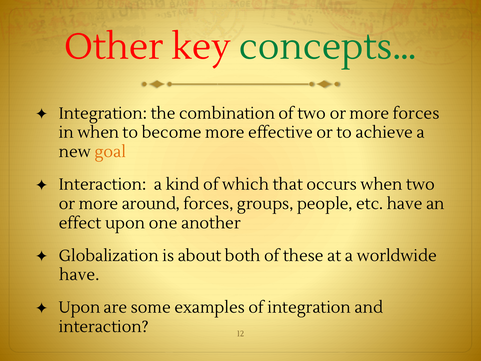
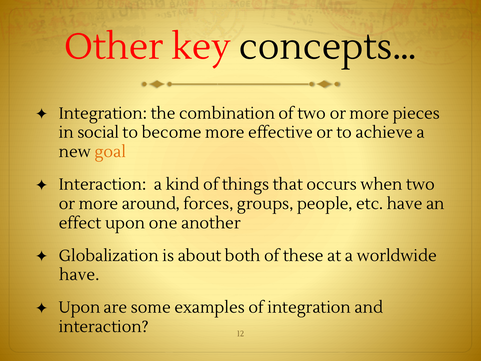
concepts… colour: green -> black
more forces: forces -> pieces
in when: when -> social
which: which -> things
